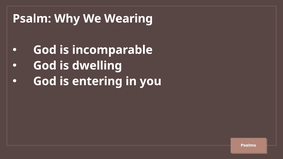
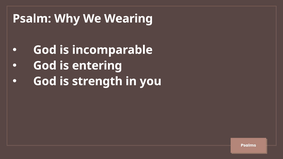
dwelling: dwelling -> entering
entering: entering -> strength
